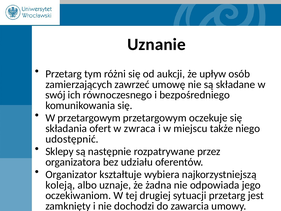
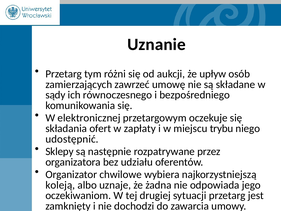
swój: swój -> sądy
W przetargowym: przetargowym -> elektronicznej
zwraca: zwraca -> zapłaty
także: także -> trybu
kształtuje: kształtuje -> chwilowe
